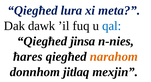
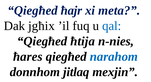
lura: lura -> ħajr
dawk: dawk -> jgħix
jinsa: jinsa -> ħtija
narahom colour: orange -> blue
